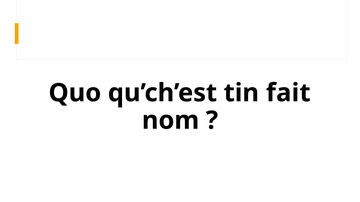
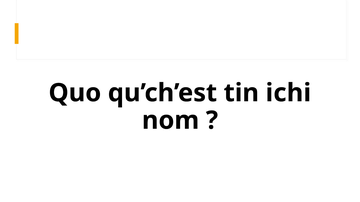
fait: fait -> ichi
